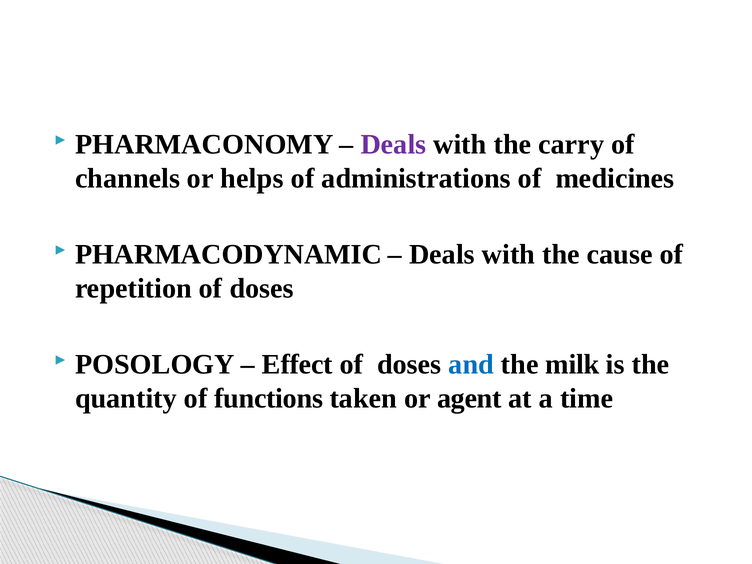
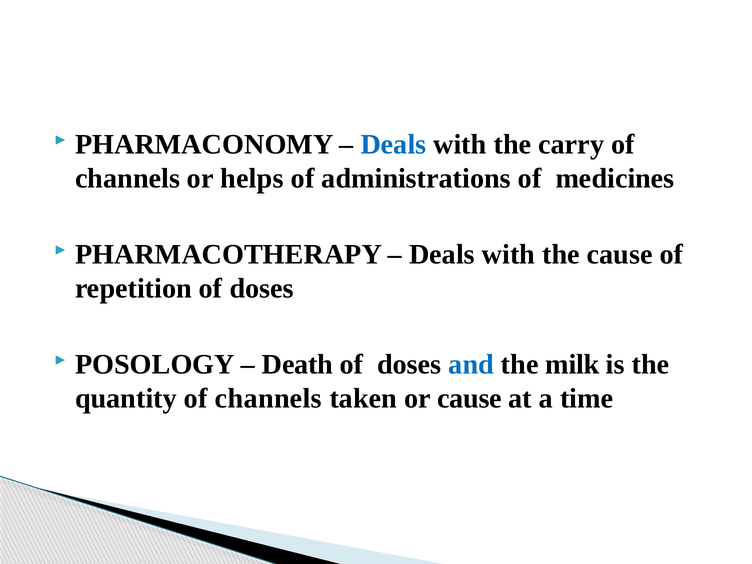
Deals at (393, 144) colour: purple -> blue
PHARMACODYNAMIC: PHARMACODYNAMIC -> PHARMACOTHERAPY
Effect: Effect -> Death
quantity of functions: functions -> channels
or agent: agent -> cause
